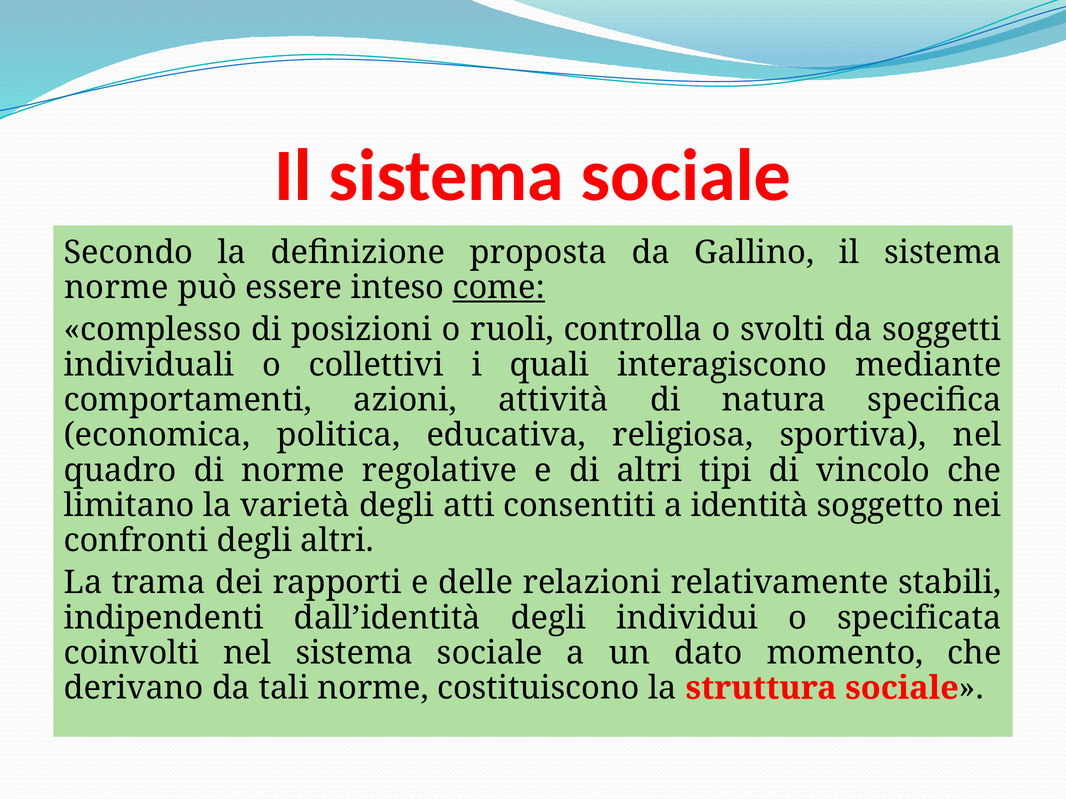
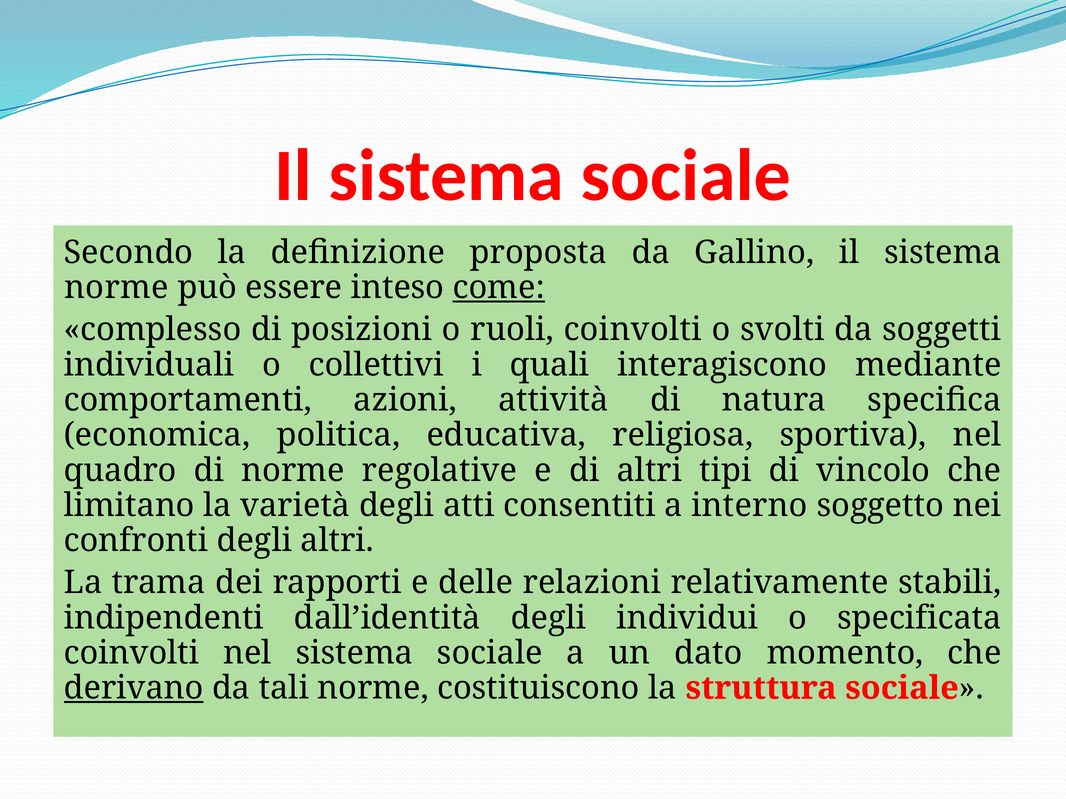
ruoli controlla: controlla -> coinvolti
identità: identità -> interno
derivano underline: none -> present
